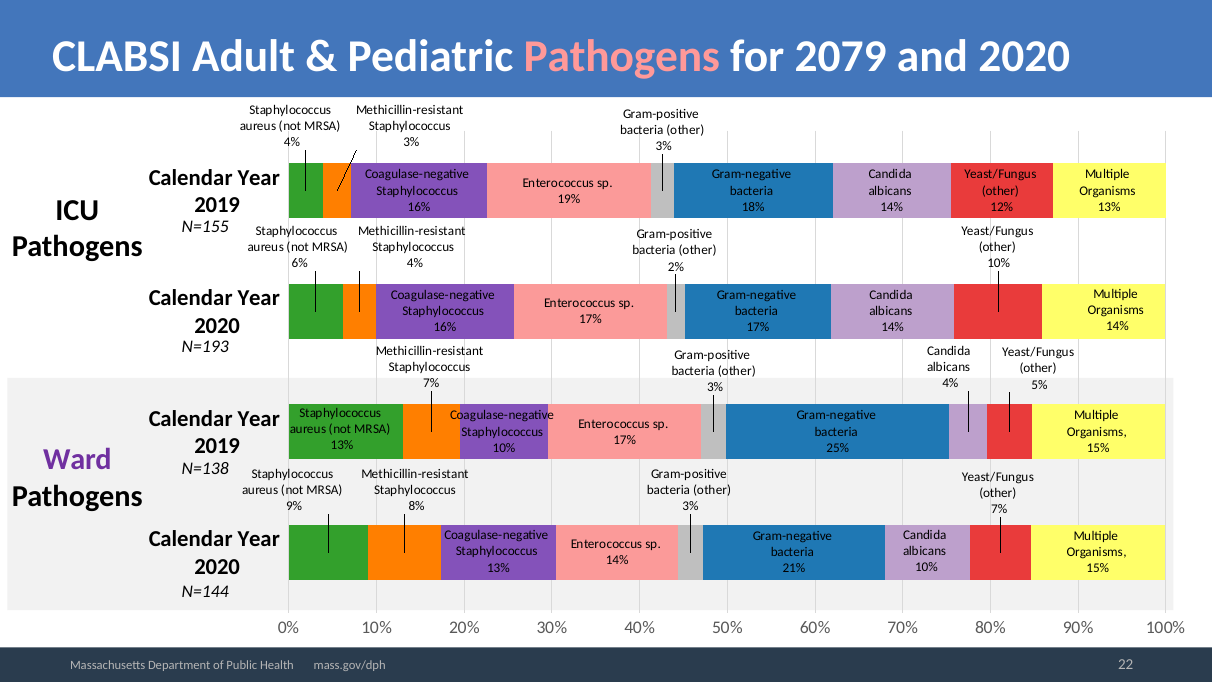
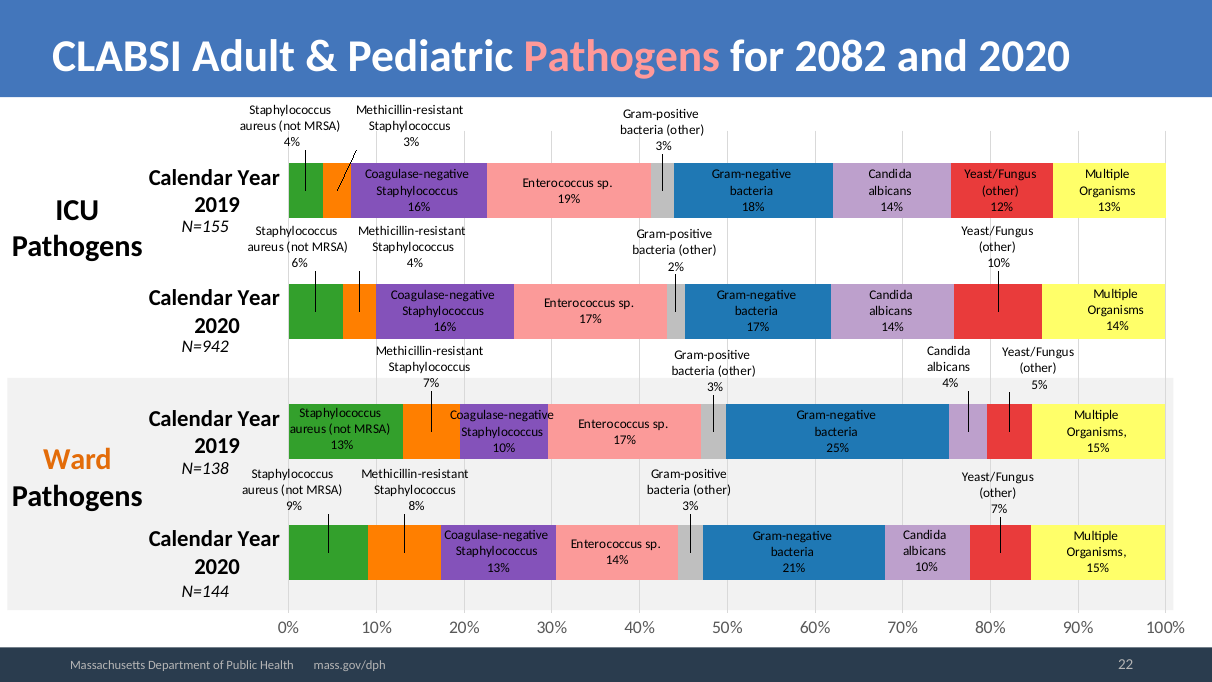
2079: 2079 -> 2082
N=193: N=193 -> N=942
Ward colour: purple -> orange
